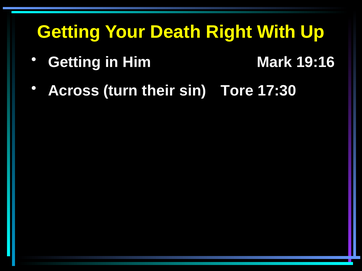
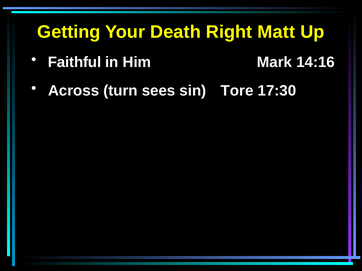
With: With -> Matt
Getting at (74, 62): Getting -> Faithful
19:16: 19:16 -> 14:16
their: their -> sees
